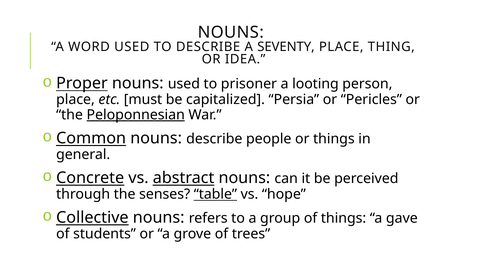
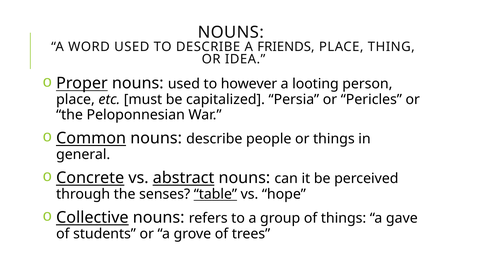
SEVENTY: SEVENTY -> FRIENDS
prisoner: prisoner -> however
Peloponnesian underline: present -> none
